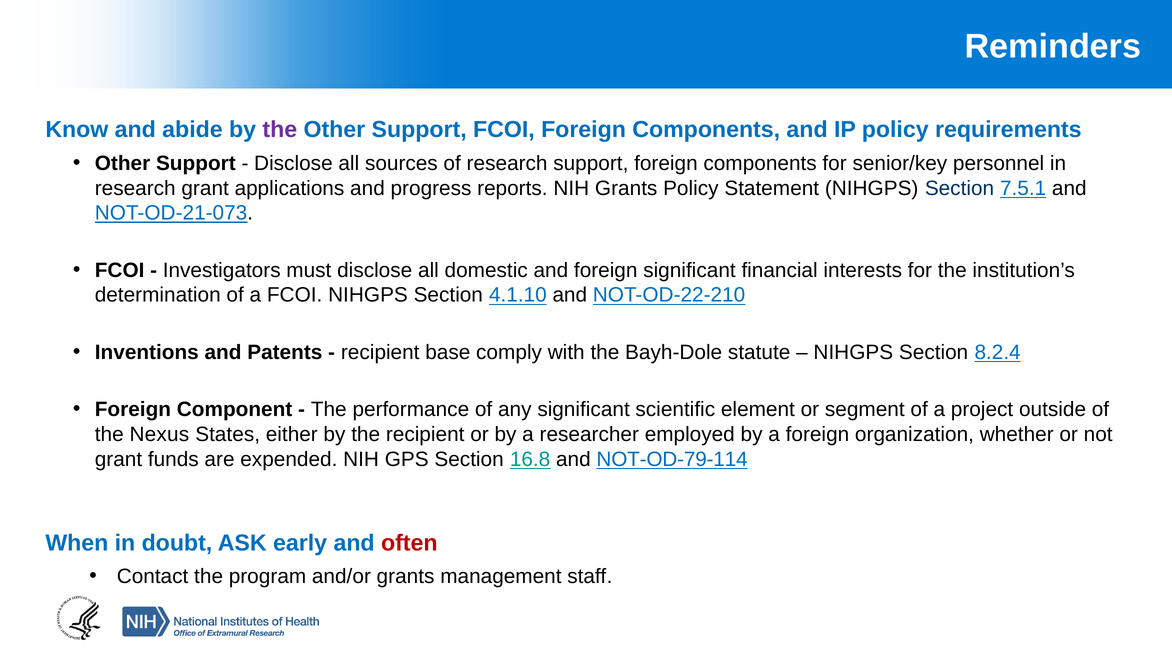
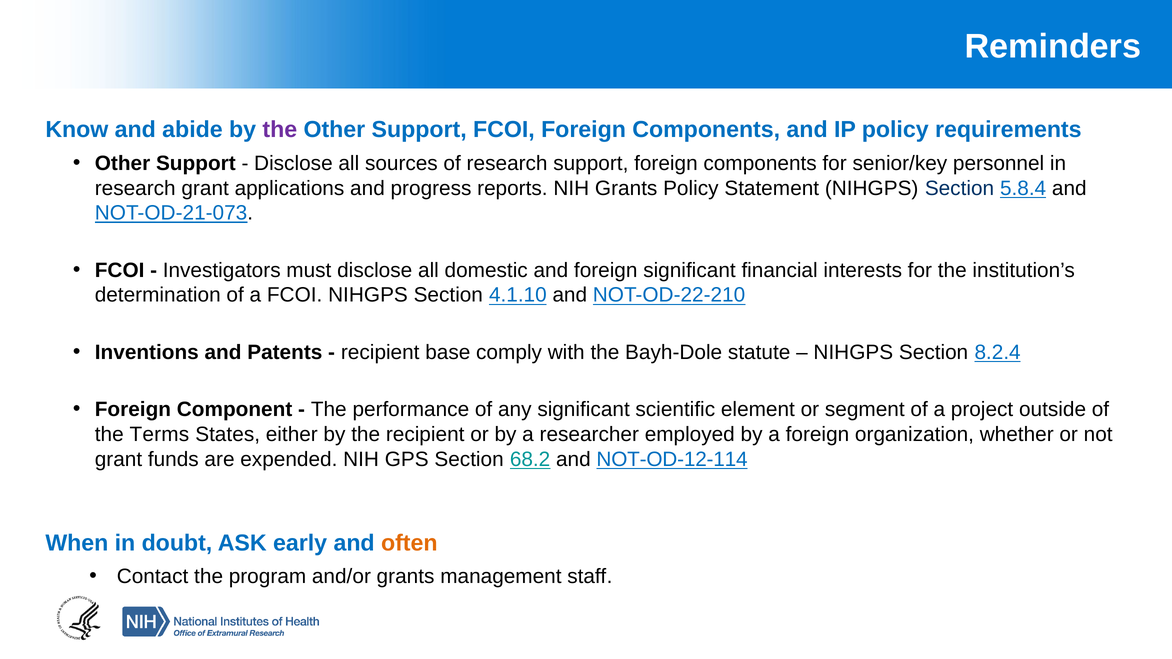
7.5.1: 7.5.1 -> 5.8.4
Nexus: Nexus -> Terms
16.8: 16.8 -> 68.2
NOT-OD-79-114: NOT-OD-79-114 -> NOT-OD-12-114
often colour: red -> orange
